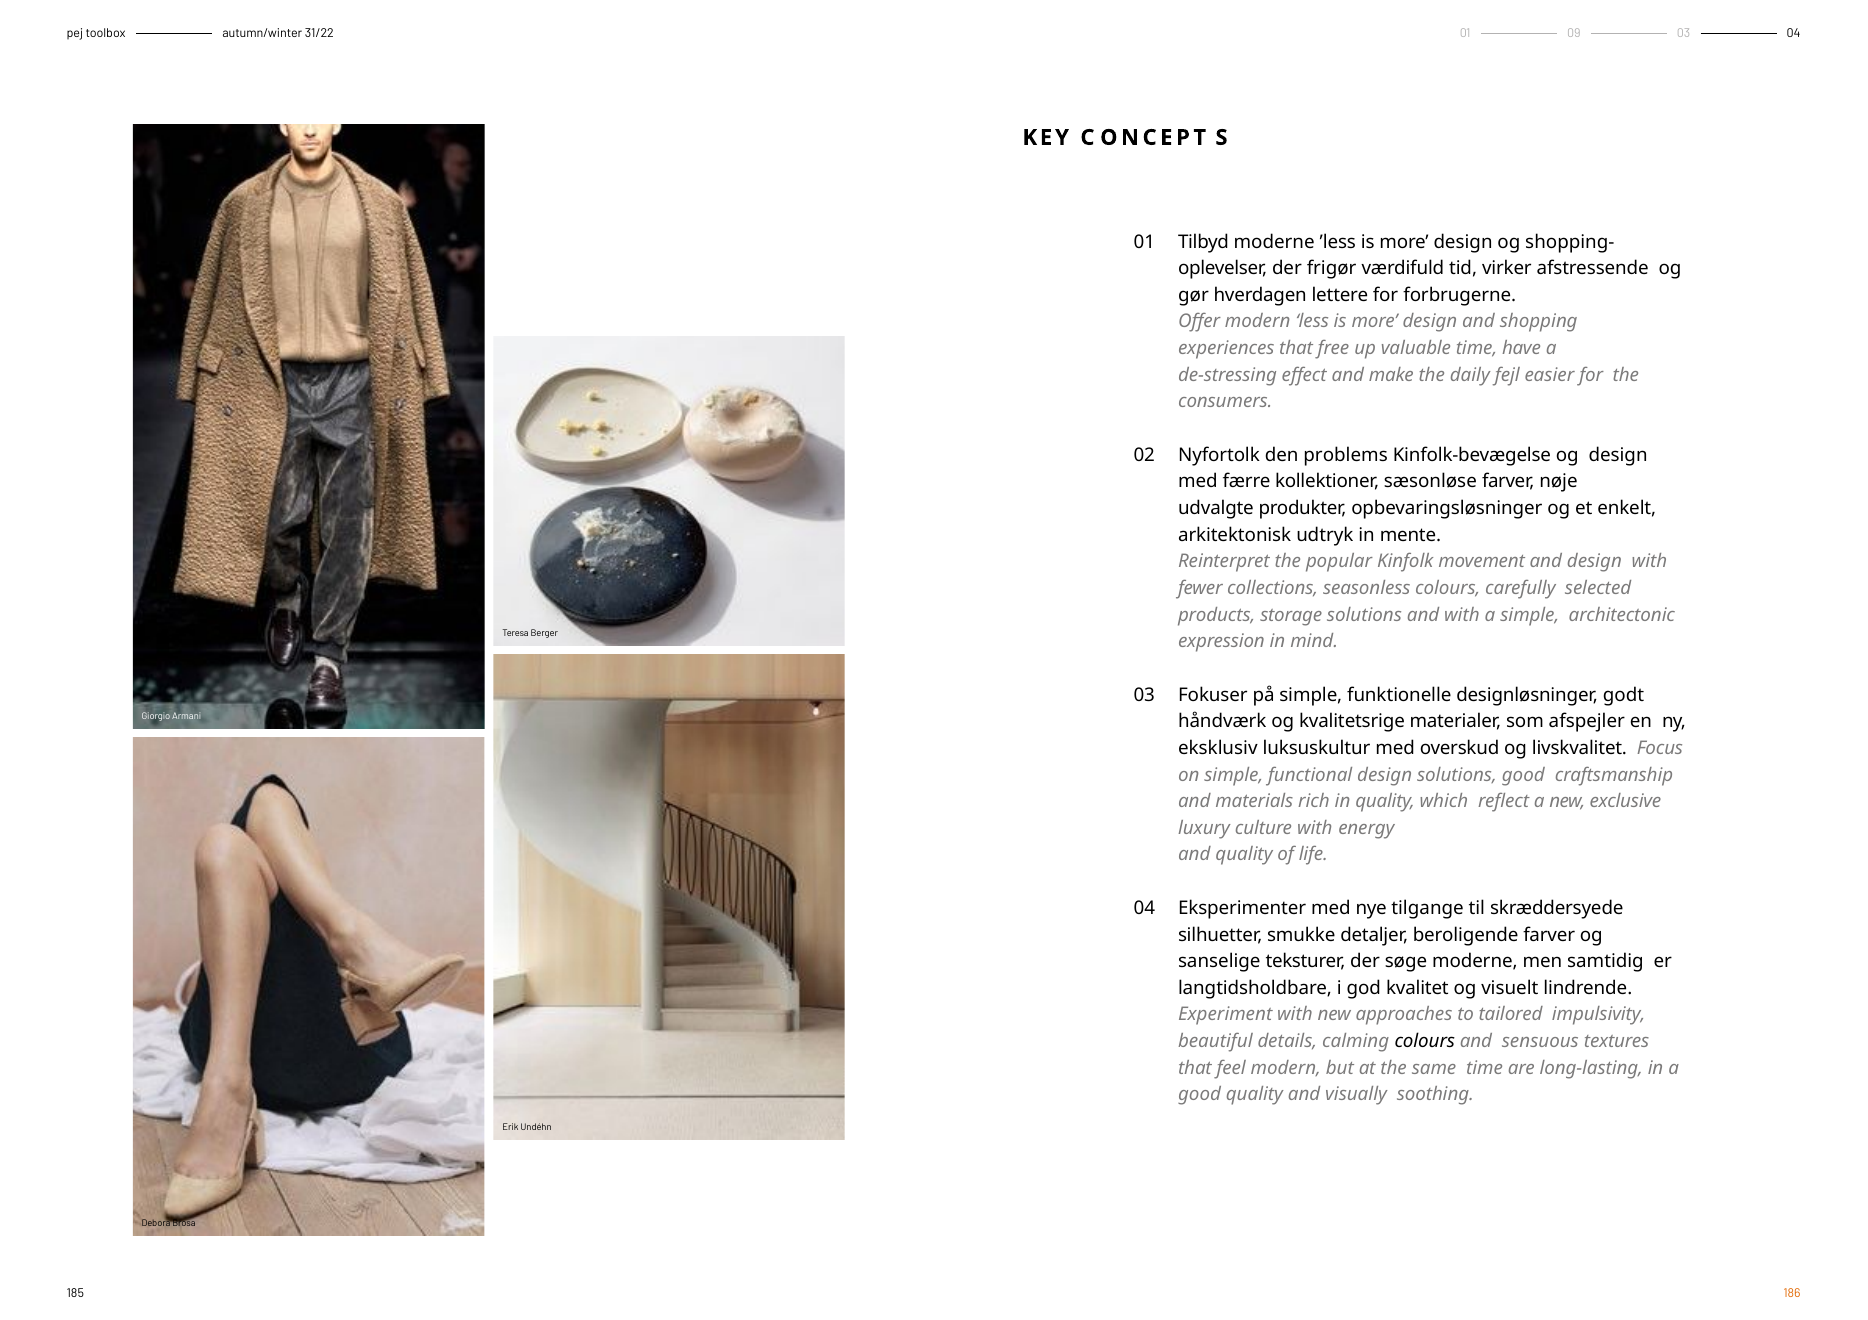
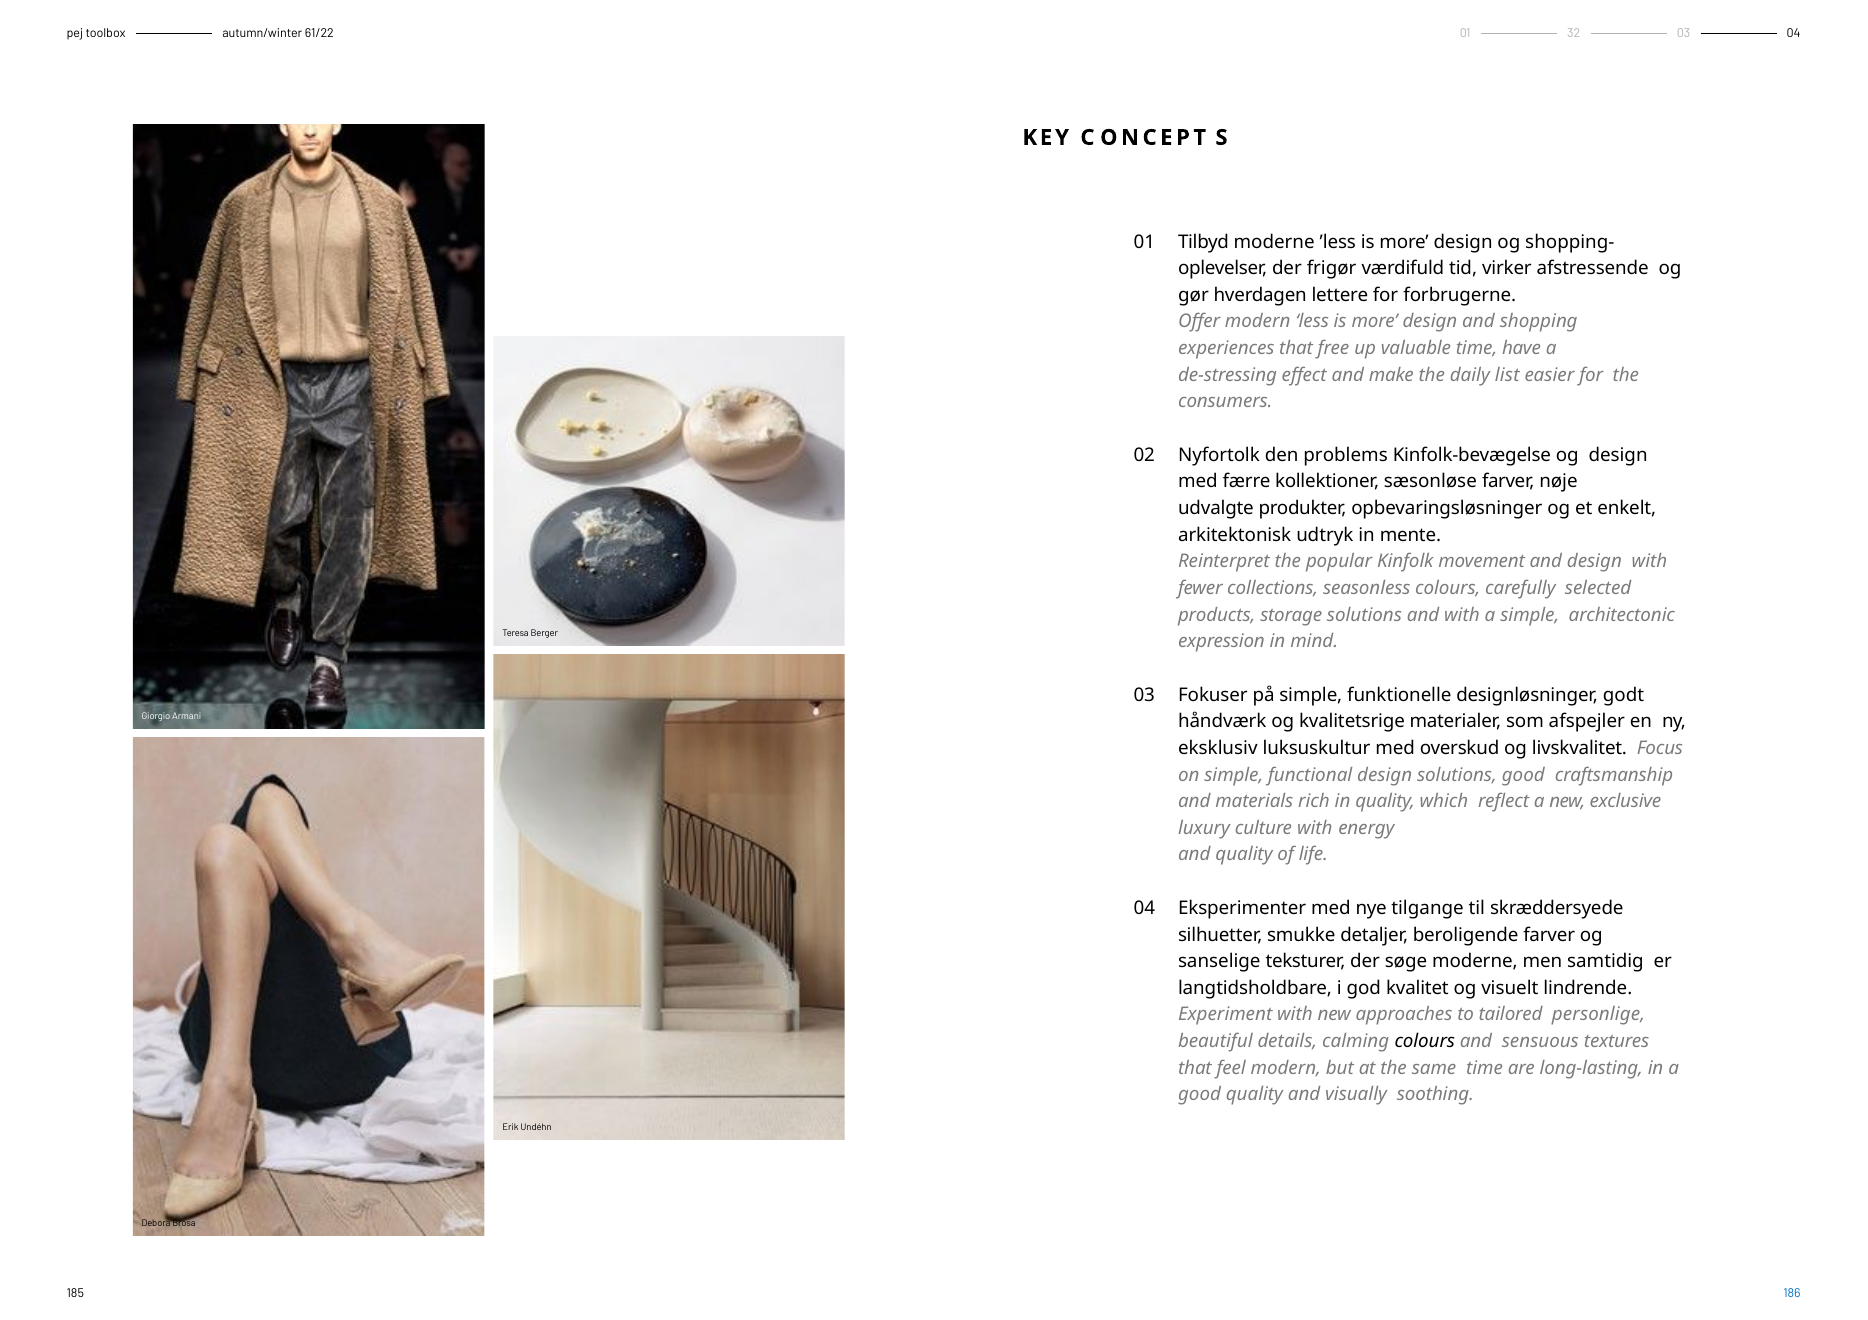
31/22: 31/22 -> 61/22
09: 09 -> 32
fejl: fejl -> list
impulsivity: impulsivity -> personlige
186 colour: orange -> blue
